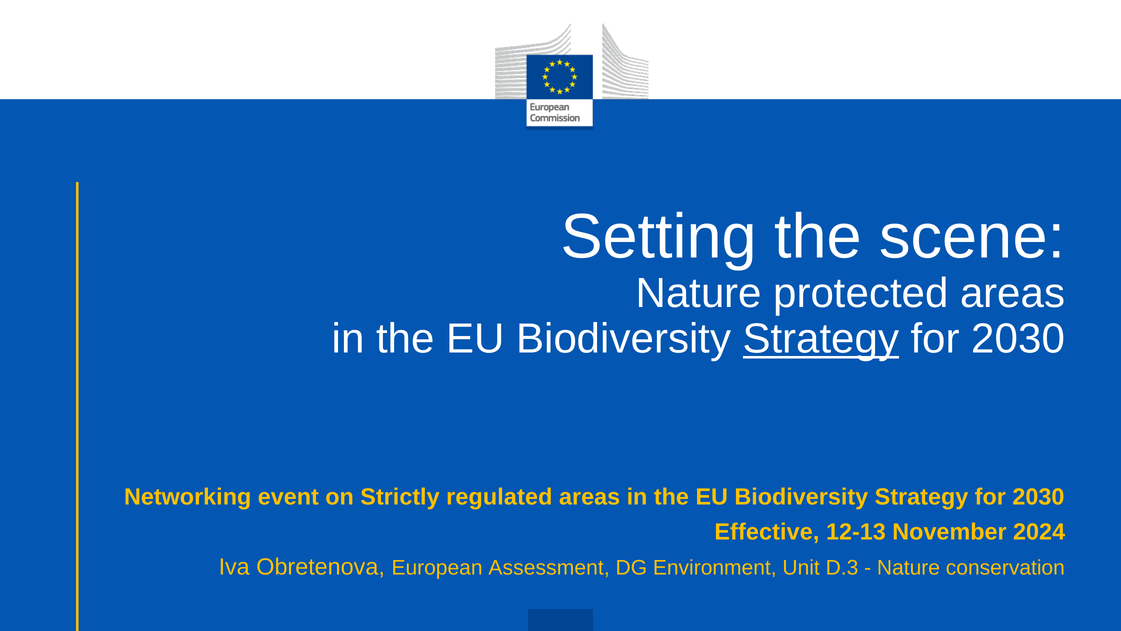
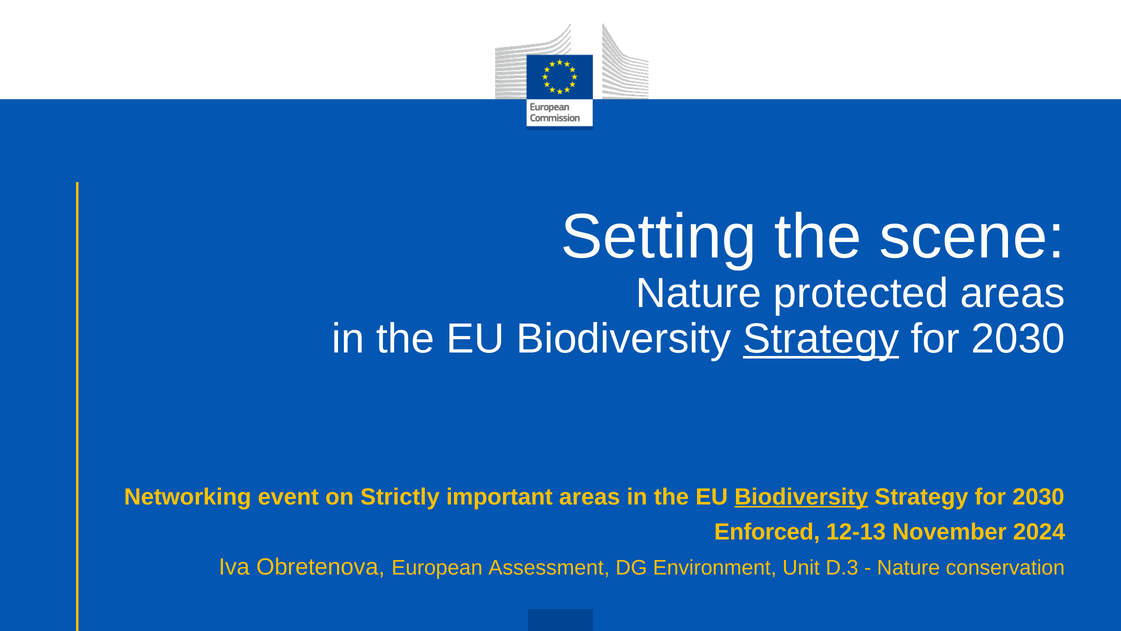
regulated: regulated -> important
Biodiversity at (801, 497) underline: none -> present
Effective: Effective -> Enforced
